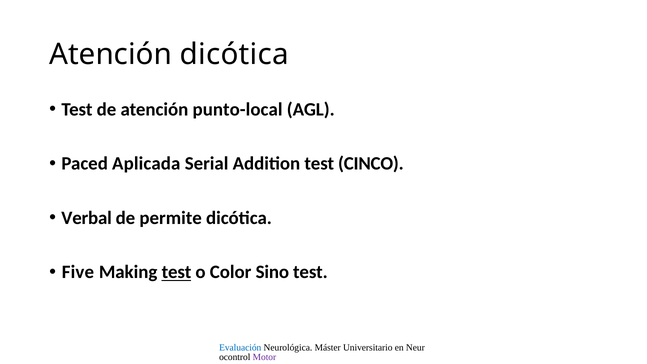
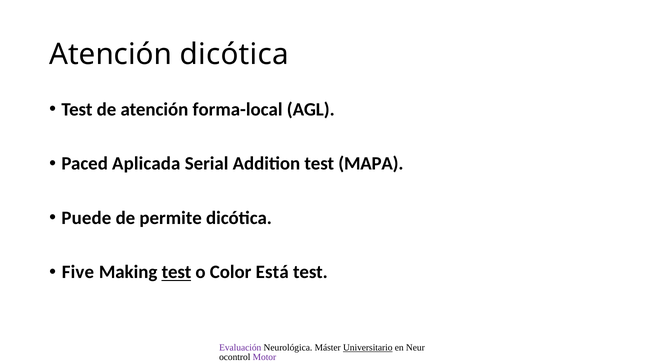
punto-local: punto-local -> forma-local
CINCO: CINCO -> MAPA
Verbal: Verbal -> Puede
Sino: Sino -> Está
Evaluación colour: blue -> purple
Universitario underline: none -> present
